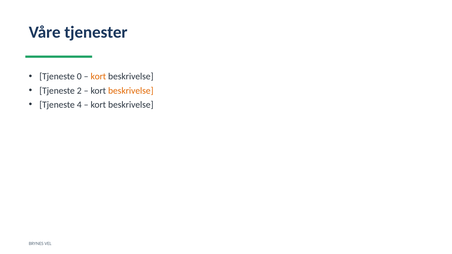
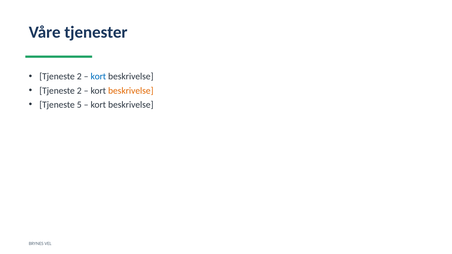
0 at (79, 77): 0 -> 2
kort at (98, 77) colour: orange -> blue
4: 4 -> 5
